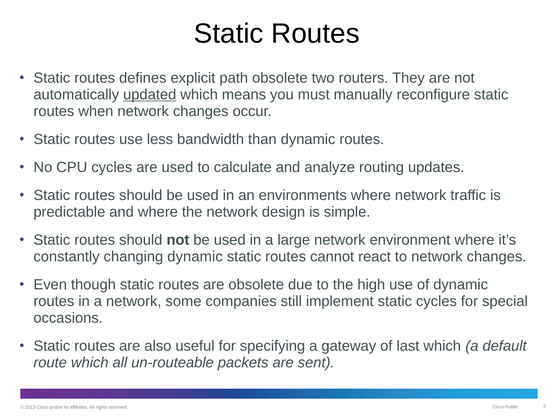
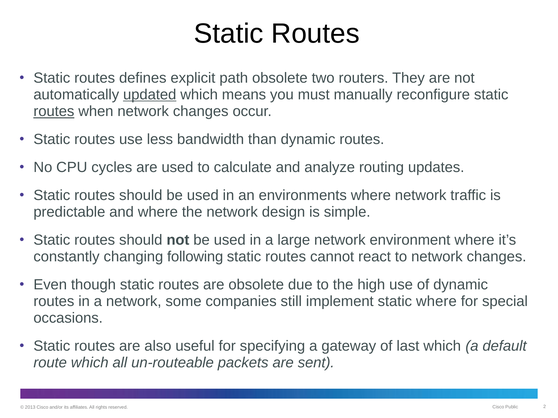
routes at (54, 112) underline: none -> present
changing dynamic: dynamic -> following
static cycles: cycles -> where
